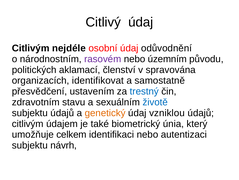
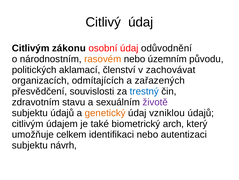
nejdéle: nejdéle -> zákonu
rasovém colour: purple -> orange
spravována: spravována -> zachovávat
identifikovat: identifikovat -> odmítajících
samostatně: samostatně -> zařazených
ustavením: ustavením -> souvislosti
životě colour: blue -> purple
únia: únia -> arch
